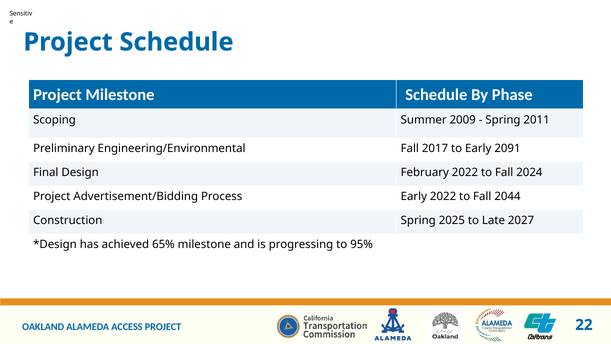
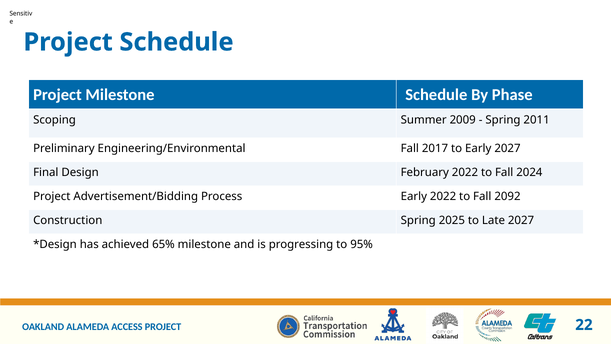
Early 2091: 2091 -> 2027
2044: 2044 -> 2092
